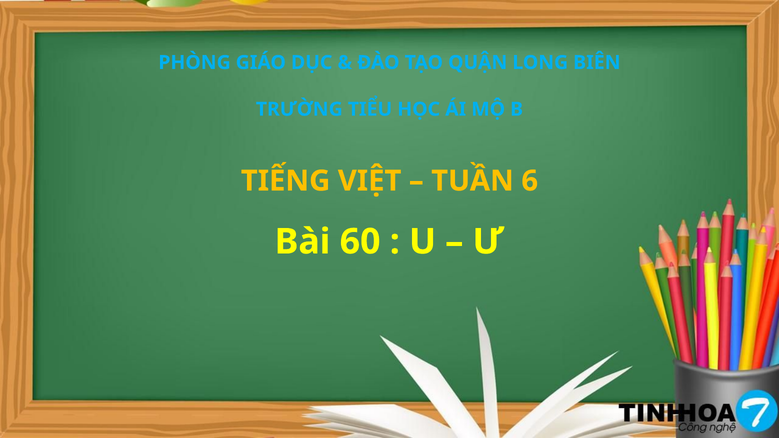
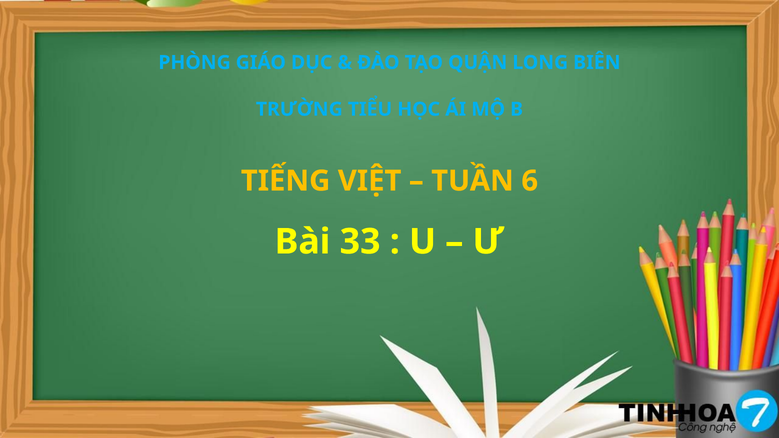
60: 60 -> 33
